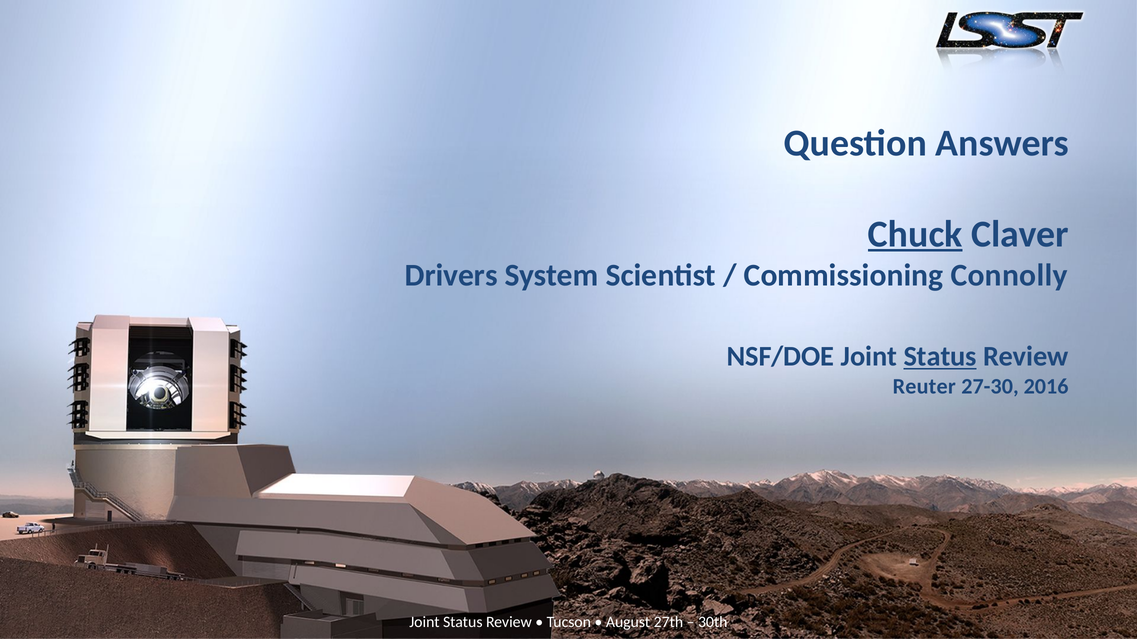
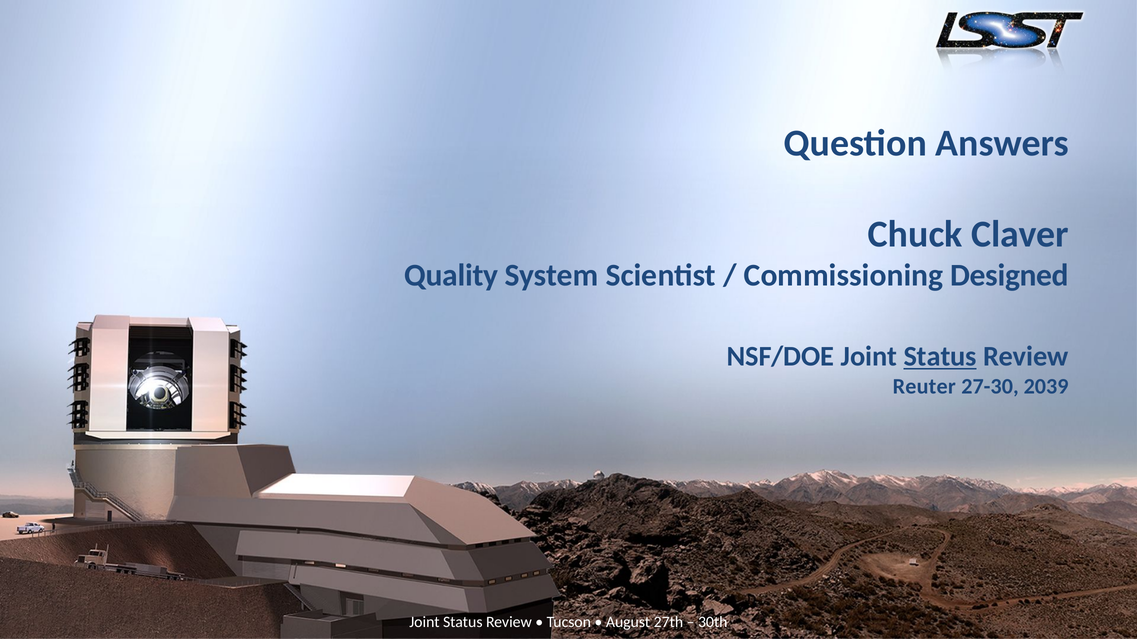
Chuck underline: present -> none
Drivers: Drivers -> Quality
Connolly: Connolly -> Designed
2016: 2016 -> 2039
